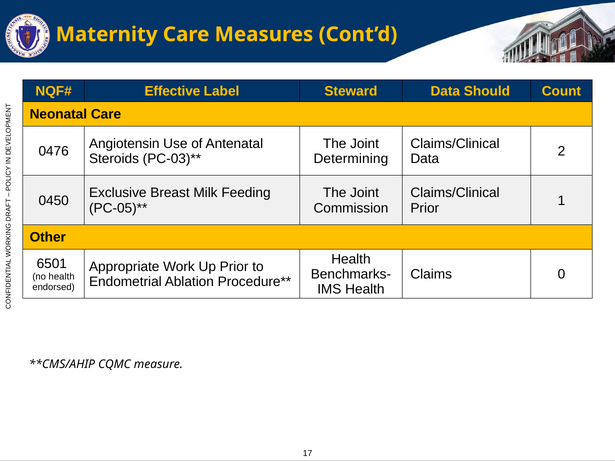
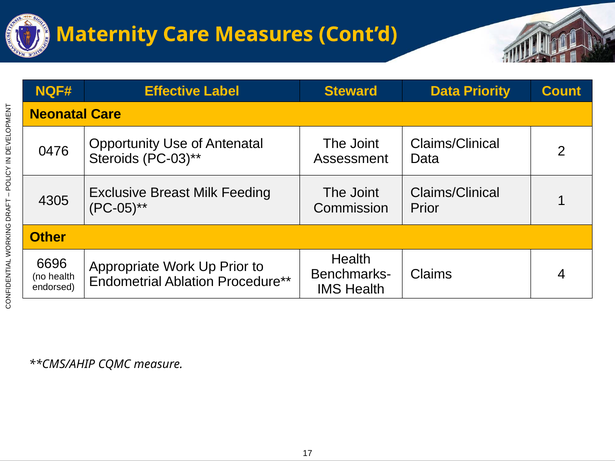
Should: Should -> Priority
Angiotensin: Angiotensin -> Opportunity
Determining: Determining -> Assessment
0450: 0450 -> 4305
6501: 6501 -> 6696
0: 0 -> 4
